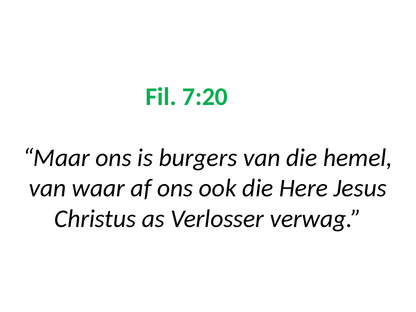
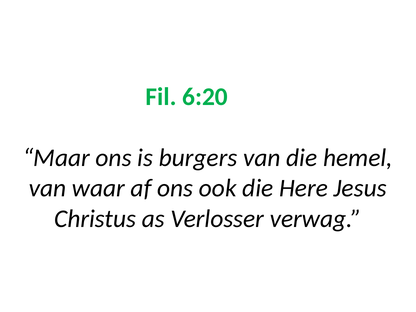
7:20: 7:20 -> 6:20
